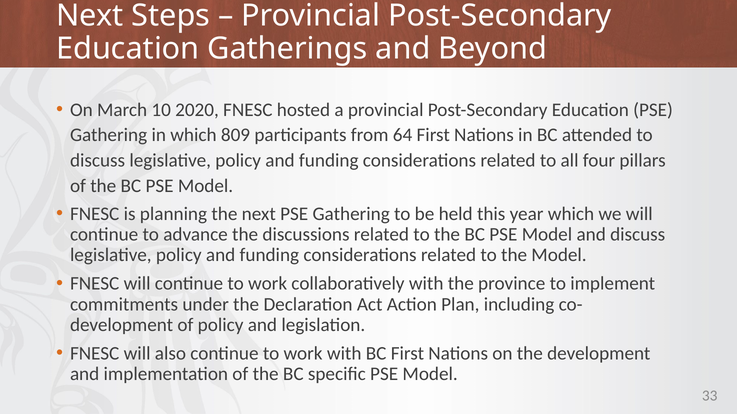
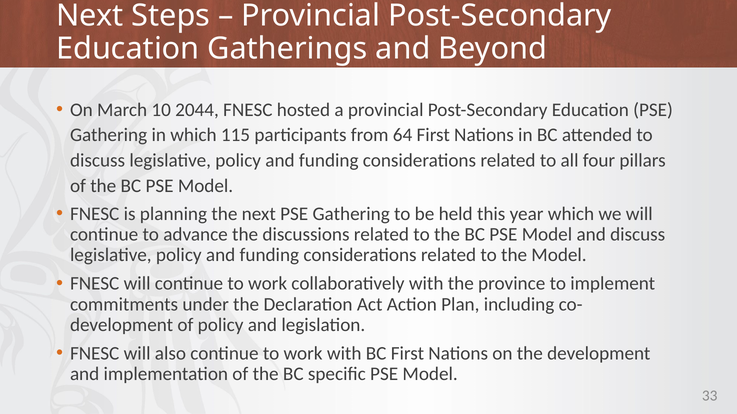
2020: 2020 -> 2044
809: 809 -> 115
